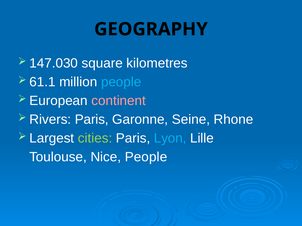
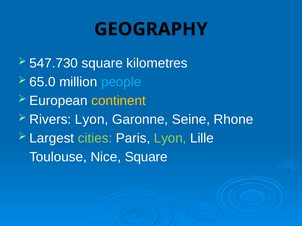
147.030: 147.030 -> 547.730
61.1: 61.1 -> 65.0
continent colour: pink -> yellow
Rivers Paris: Paris -> Lyon
Lyon at (170, 139) colour: light blue -> light green
Nice People: People -> Square
